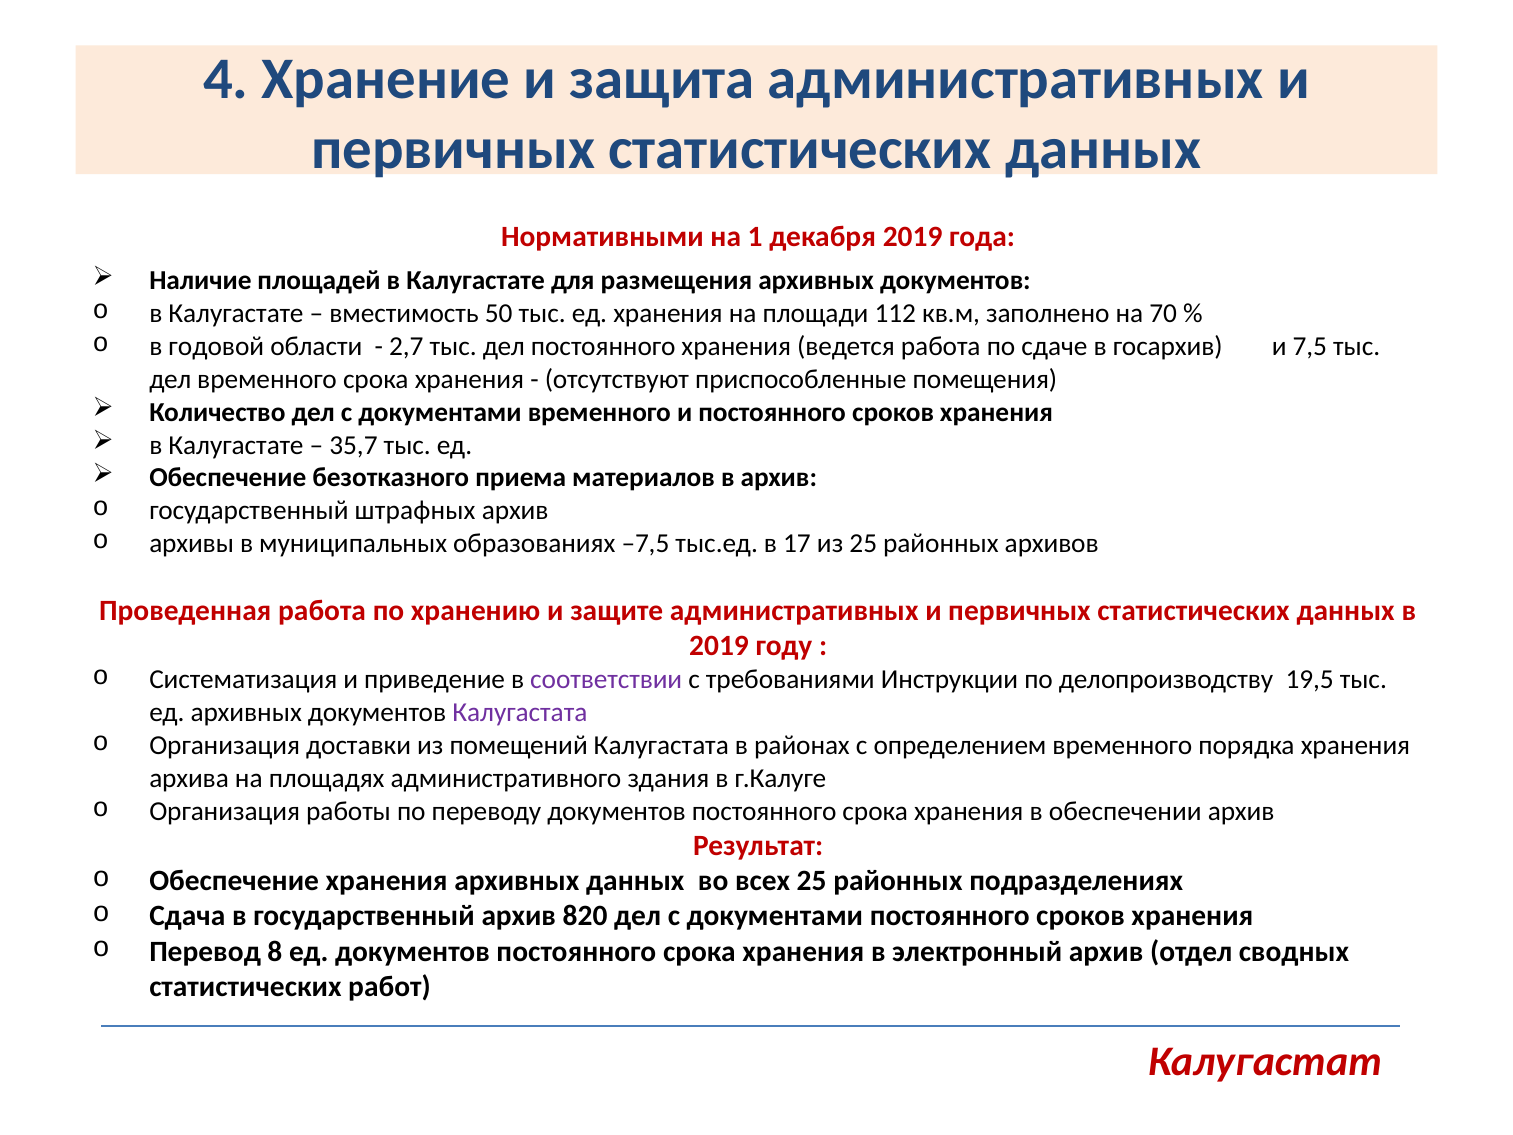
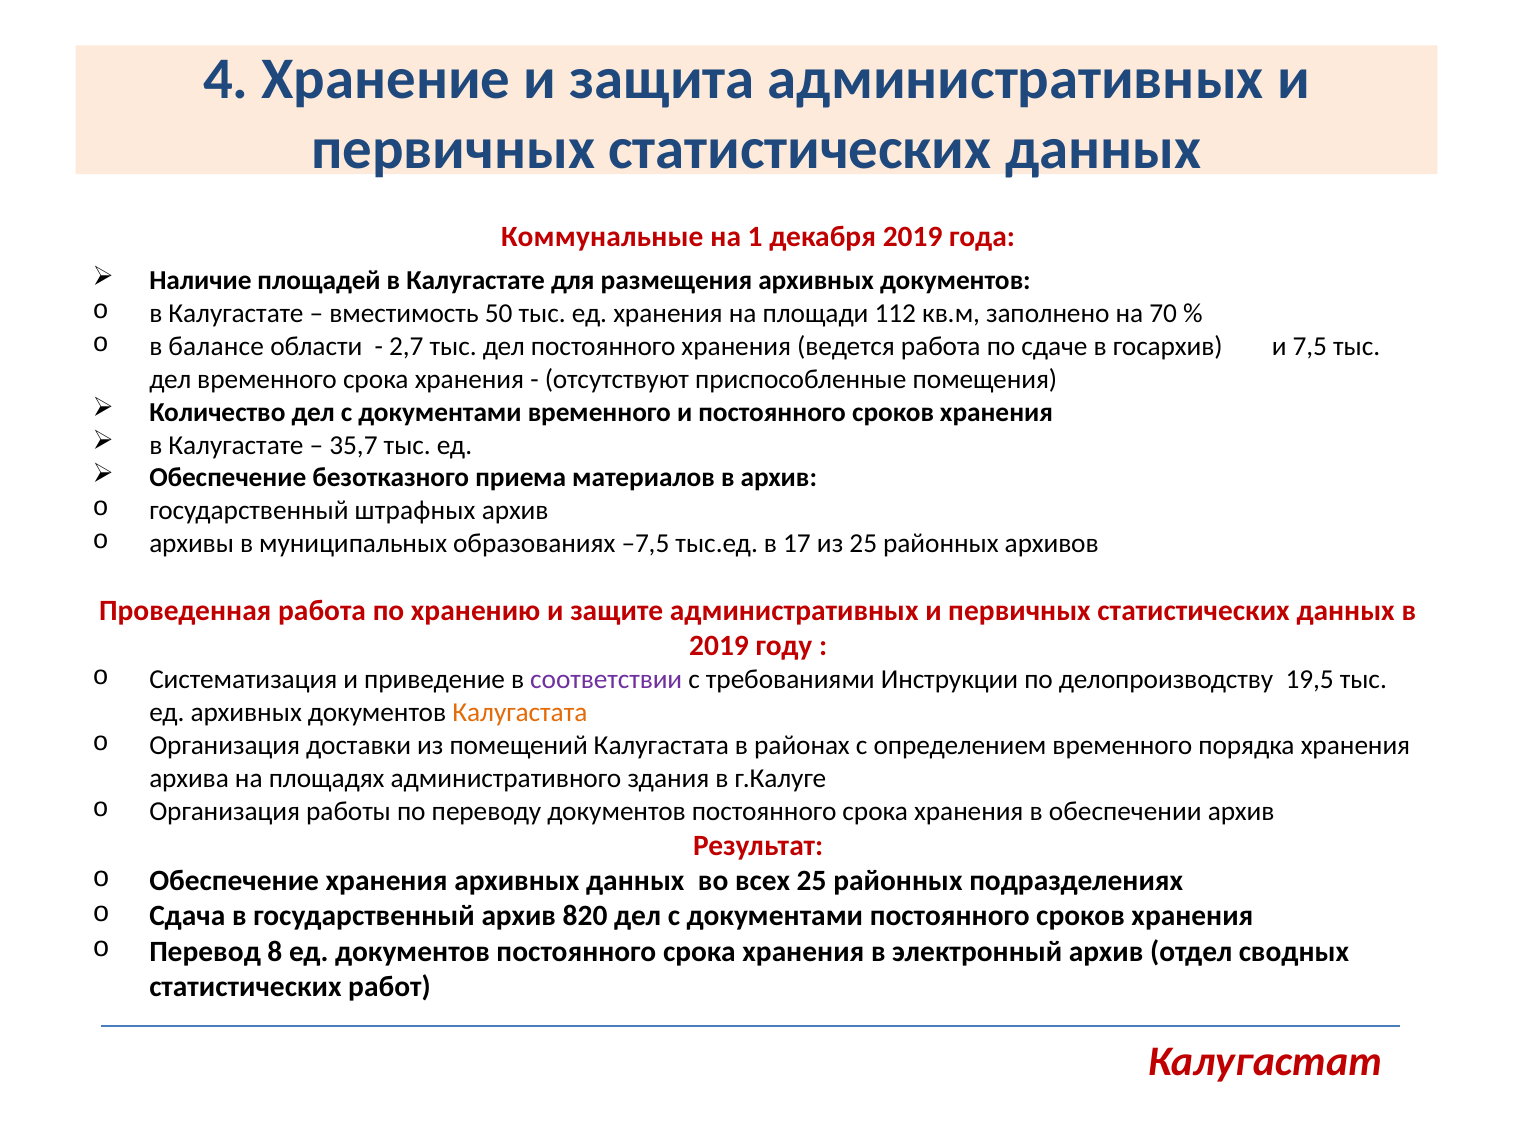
Нормативными: Нормативными -> Коммунальные
годовой: годовой -> балансе
Калугастата at (520, 712) colour: purple -> orange
